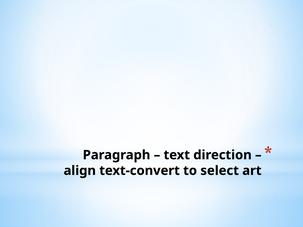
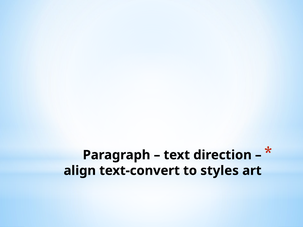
select: select -> styles
